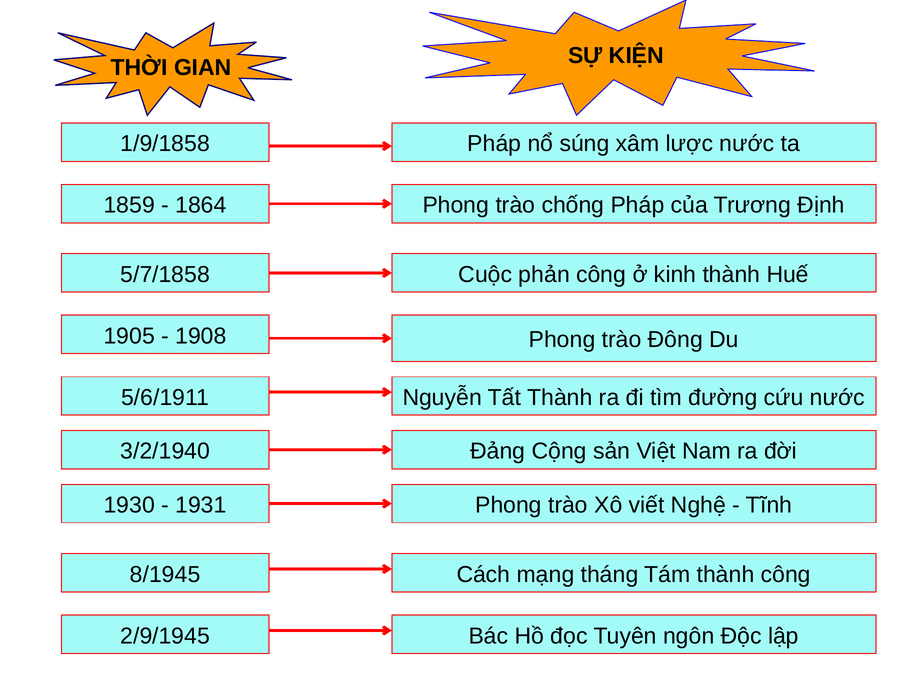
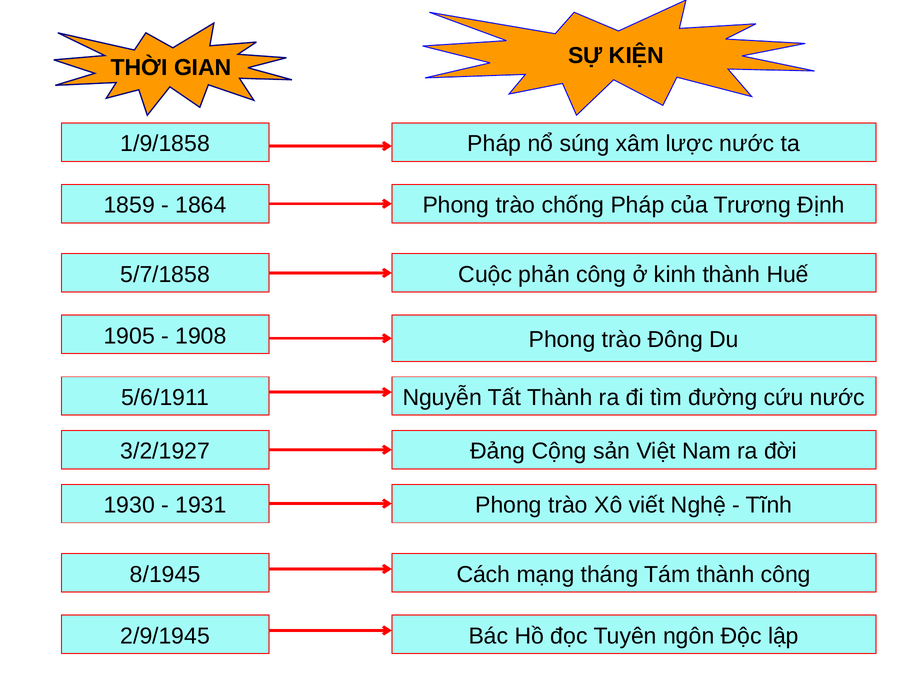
3/2/1940: 3/2/1940 -> 3/2/1927
